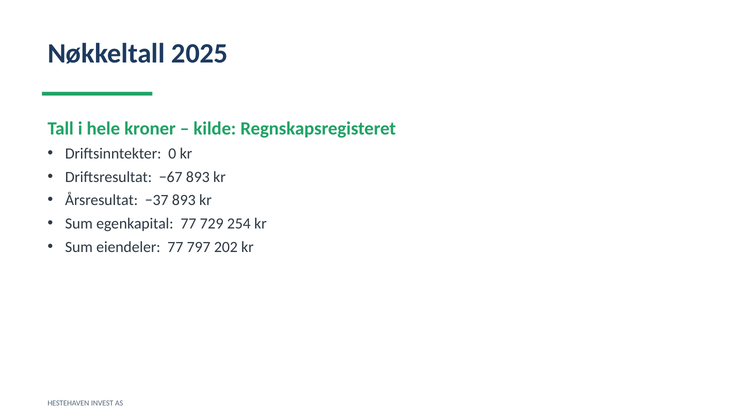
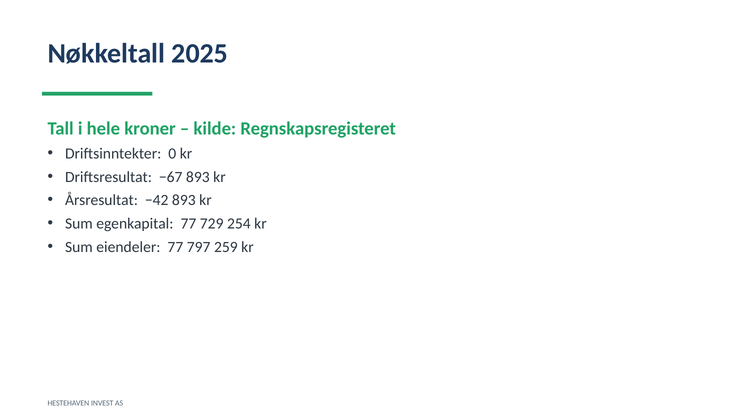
−37: −37 -> −42
202: 202 -> 259
